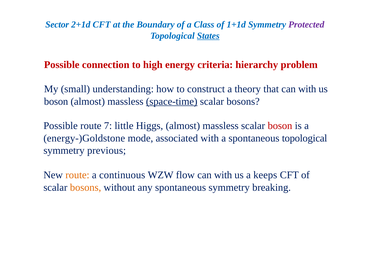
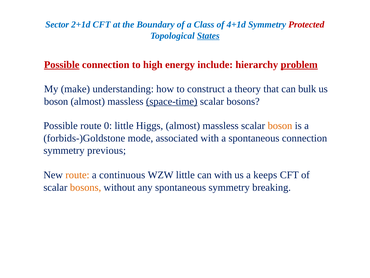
1+1d: 1+1d -> 4+1d
Protected colour: purple -> red
Possible at (62, 65) underline: none -> present
criteria: criteria -> include
problem underline: none -> present
small: small -> make
that can with: with -> bulk
7: 7 -> 0
boson at (280, 126) colour: red -> orange
energy-)Goldstone: energy-)Goldstone -> forbids-)Goldstone
spontaneous topological: topological -> connection
WZW flow: flow -> little
